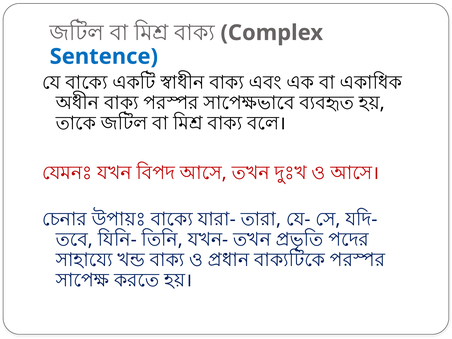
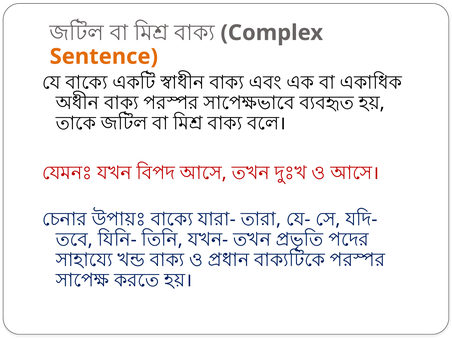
Sentence colour: blue -> orange
